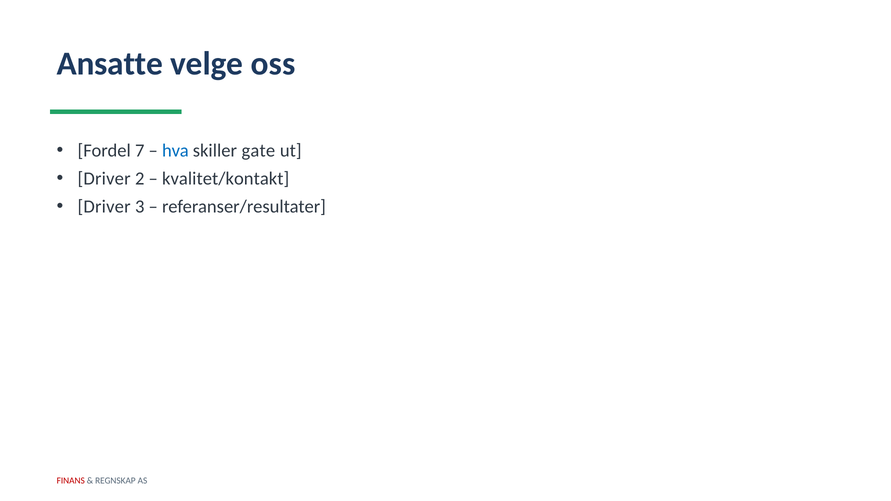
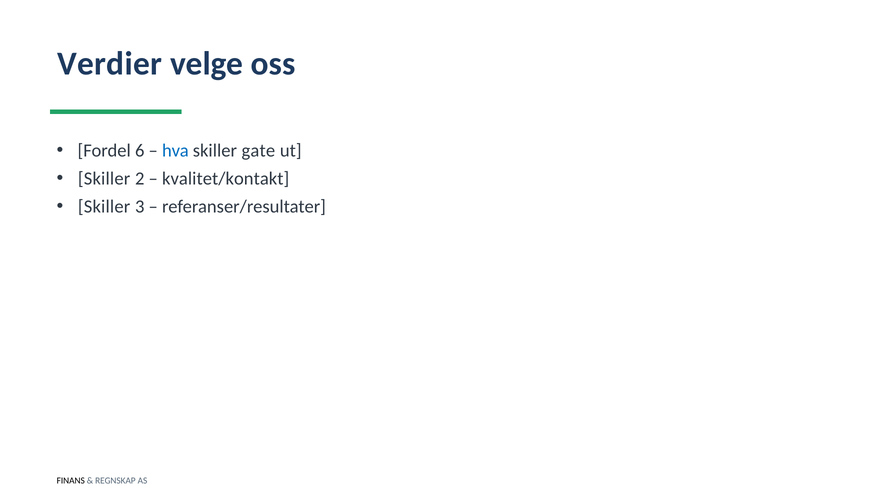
Ansatte: Ansatte -> Verdier
7: 7 -> 6
Driver at (104, 179): Driver -> Skiller
Driver at (104, 207): Driver -> Skiller
FINANS colour: red -> black
